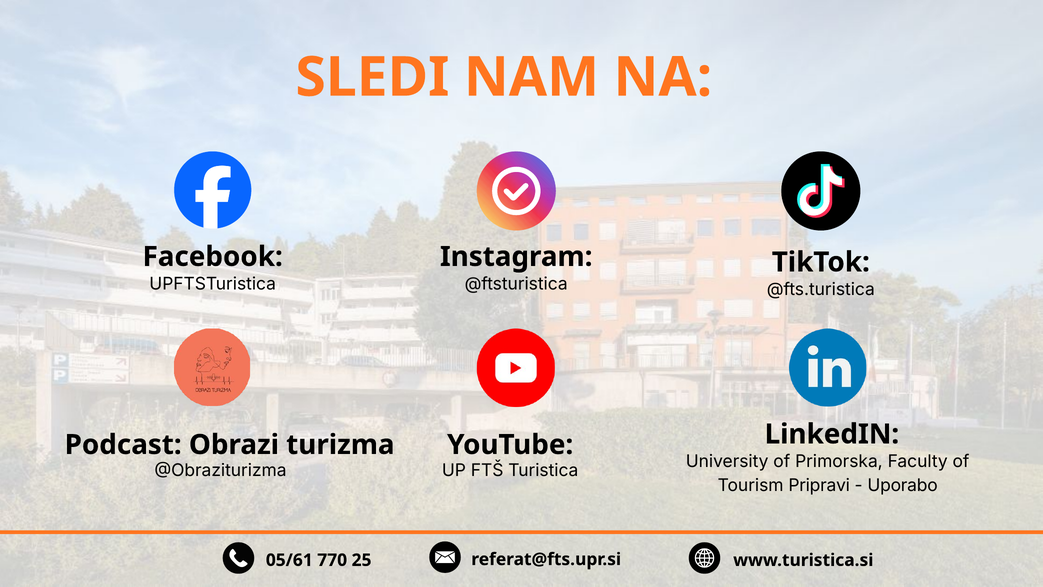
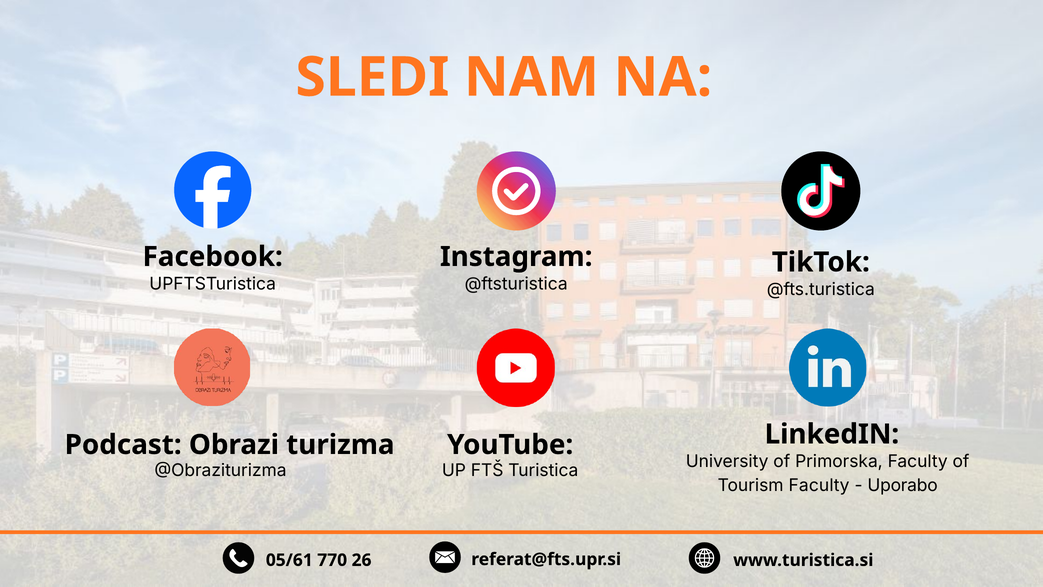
Tourism Pripravi: Pripravi -> Faculty
25: 25 -> 26
